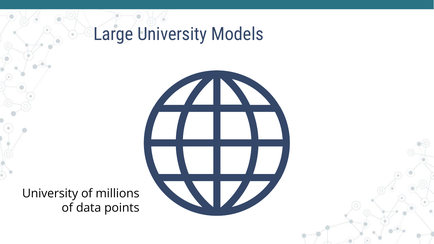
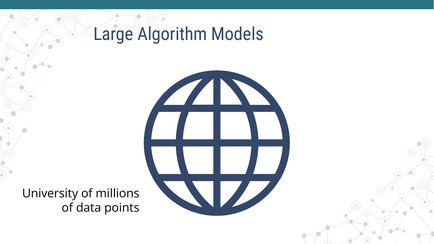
Large University: University -> Algorithm
